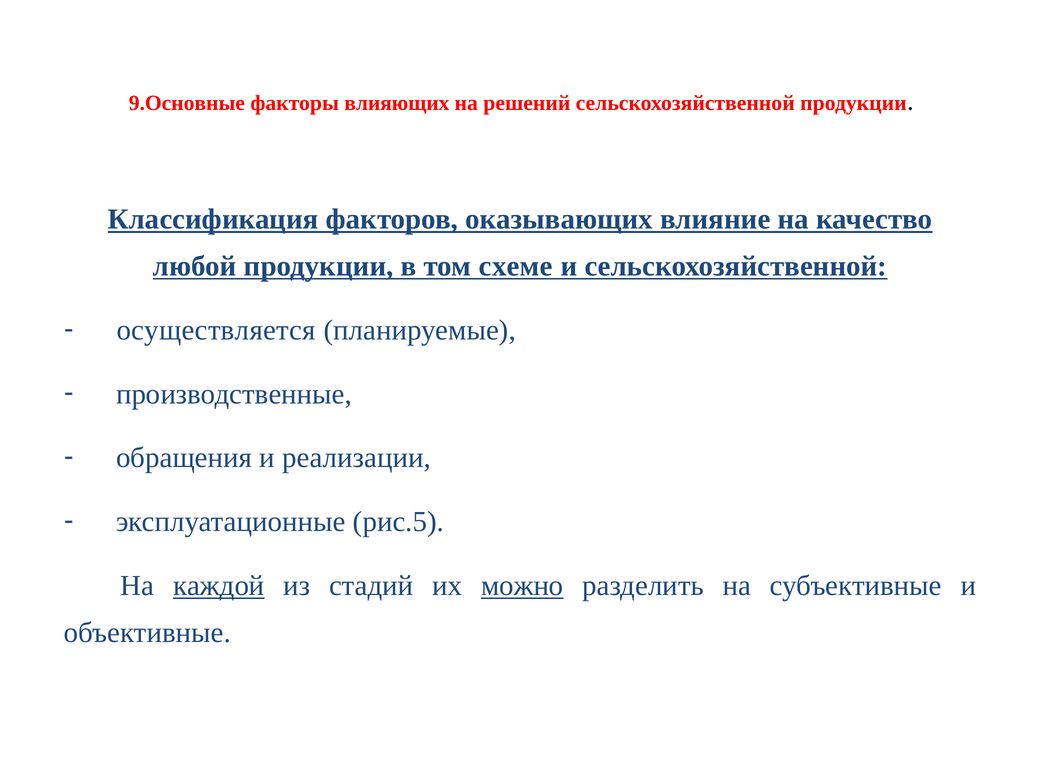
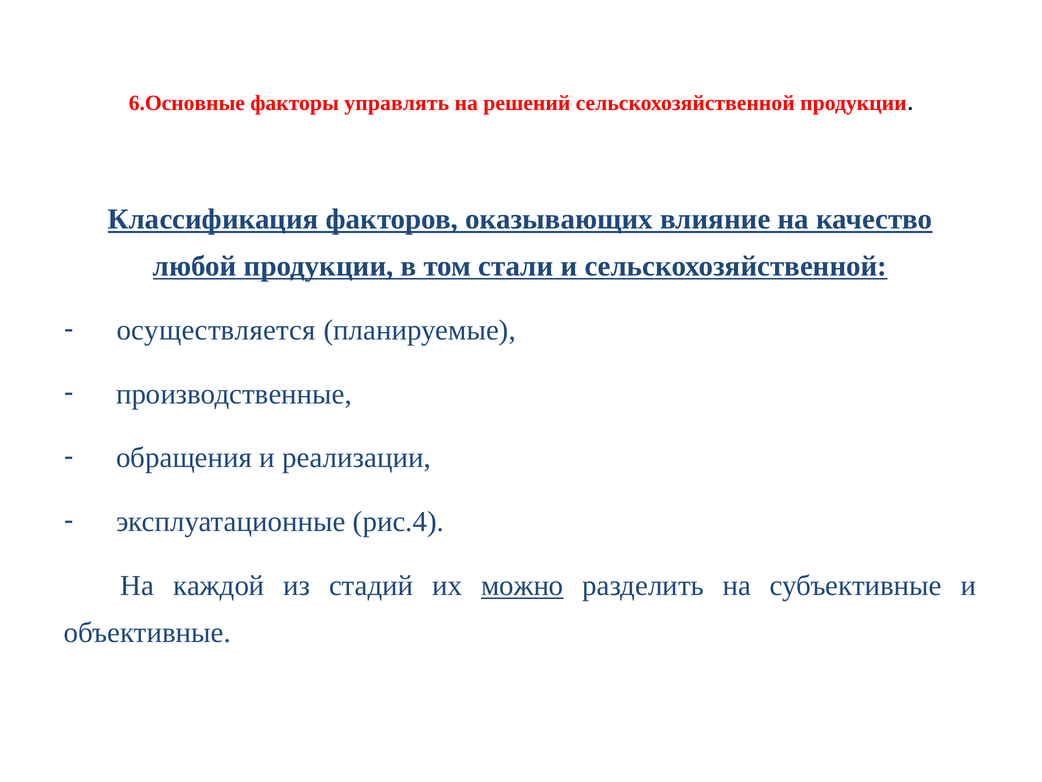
9.Основные: 9.Основные -> 6.Основные
влияющих: влияющих -> управлять
схеме: схеме -> стали
рис.5: рис.5 -> рис.4
каждой underline: present -> none
